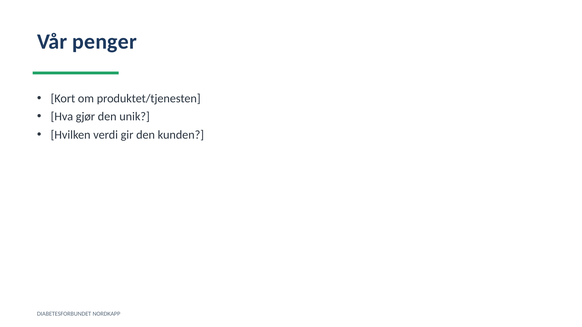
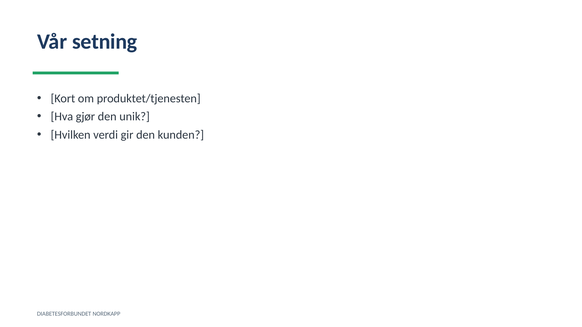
penger: penger -> setning
